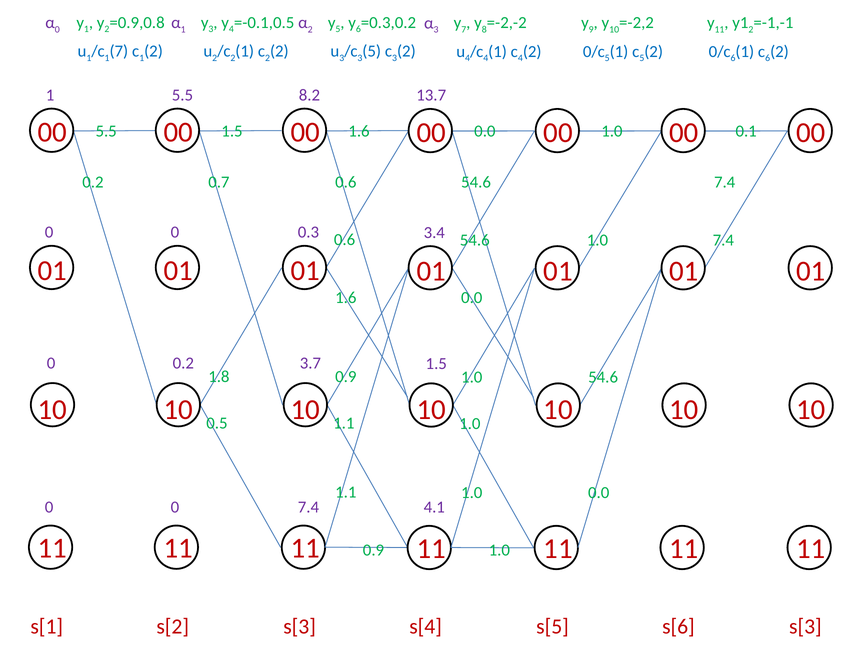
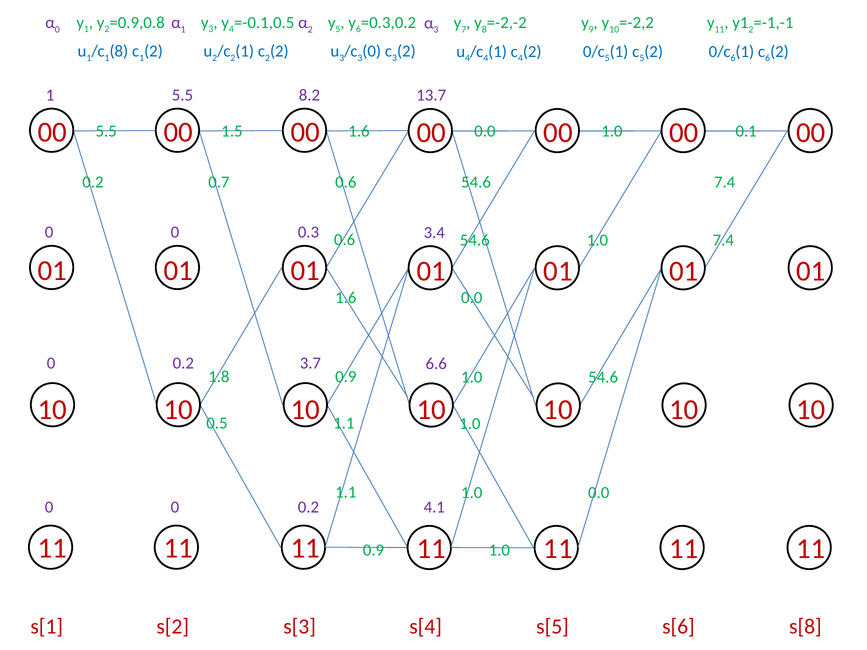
1 7: 7 -> 8
5 at (372, 51): 5 -> 0
1.5 at (436, 364): 1.5 -> 6.6
7.4 at (308, 507): 7.4 -> 0.2
s[3 at (805, 627): s[3 -> s[8
